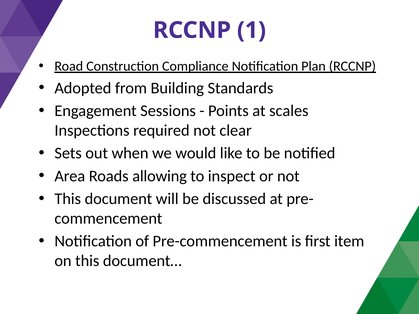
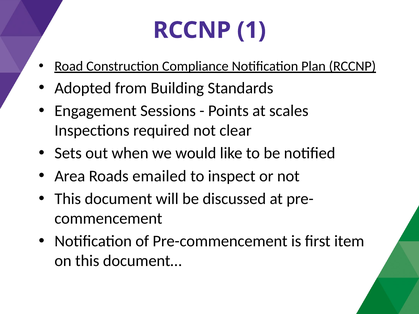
allowing: allowing -> emailed
